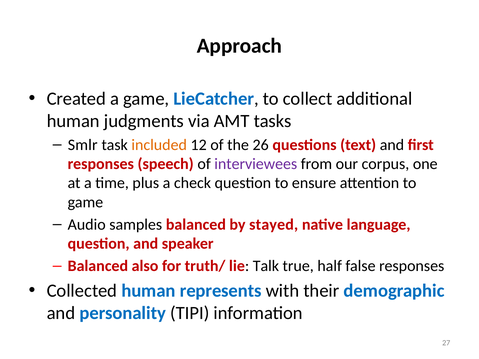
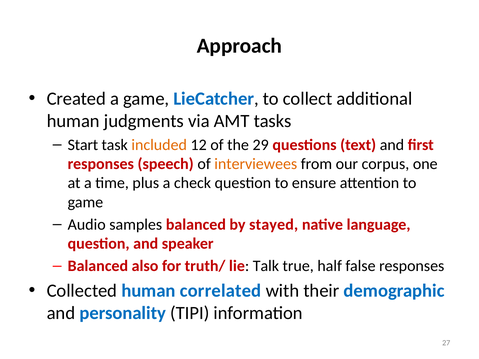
Smlr: Smlr -> Start
26: 26 -> 29
interviewees colour: purple -> orange
represents: represents -> correlated
